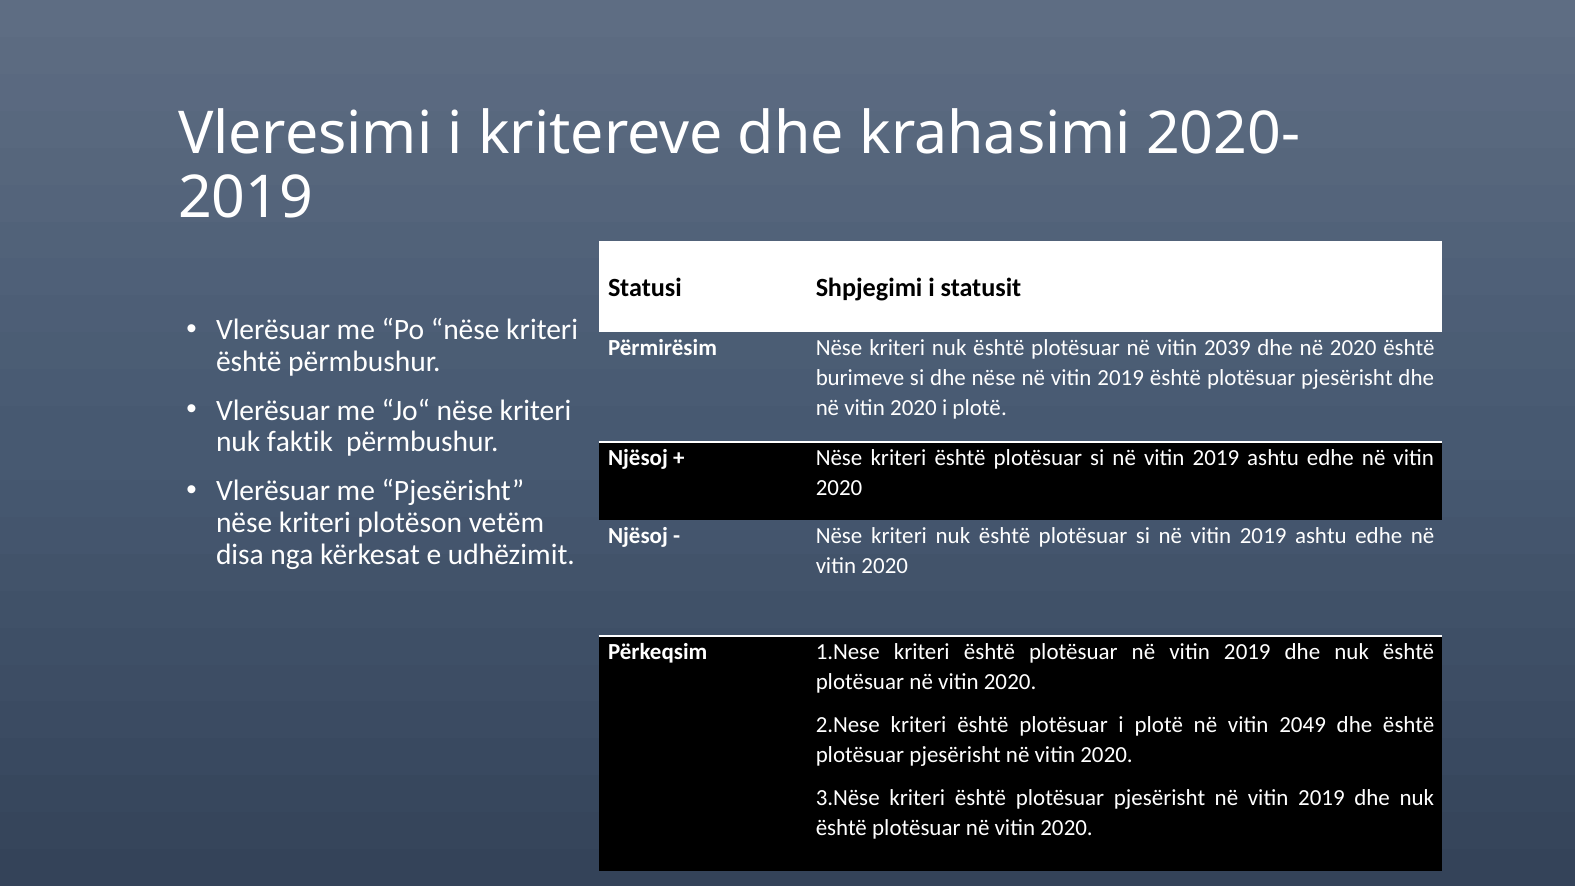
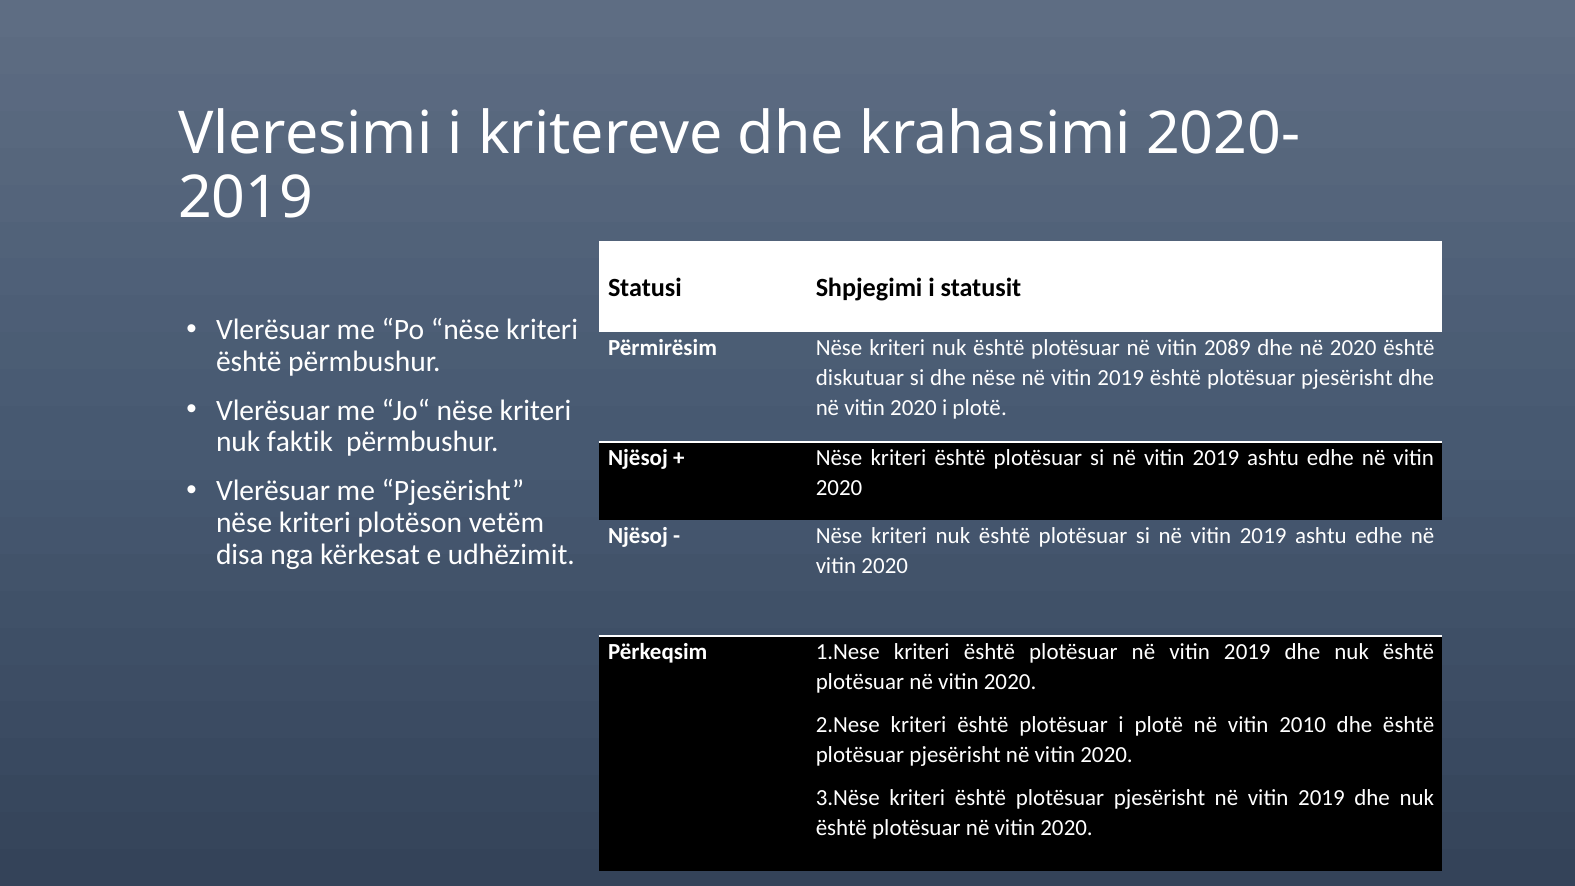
2039: 2039 -> 2089
burimeve: burimeve -> diskutuar
2049: 2049 -> 2010
